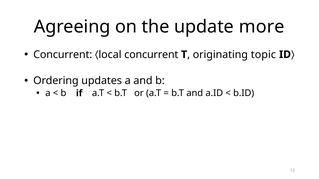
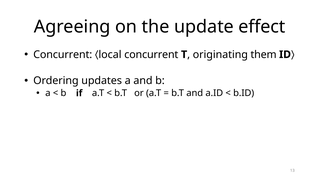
more: more -> effect
topic: topic -> them
